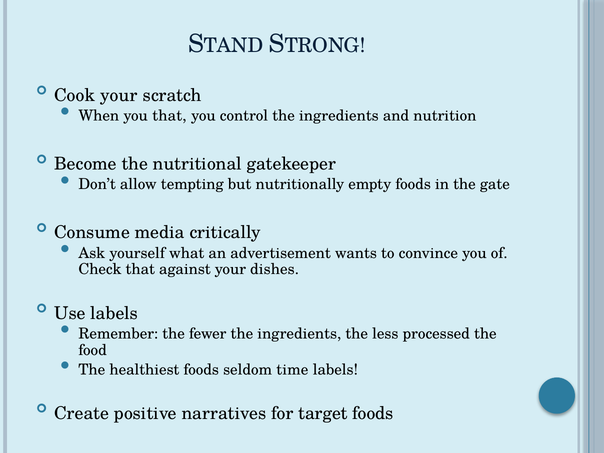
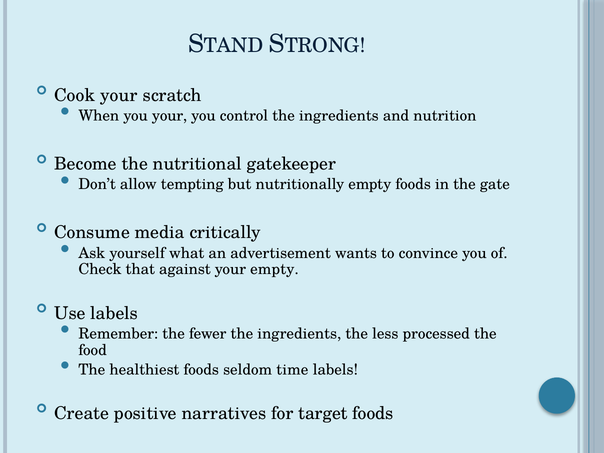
you that: that -> your
your dishes: dishes -> empty
